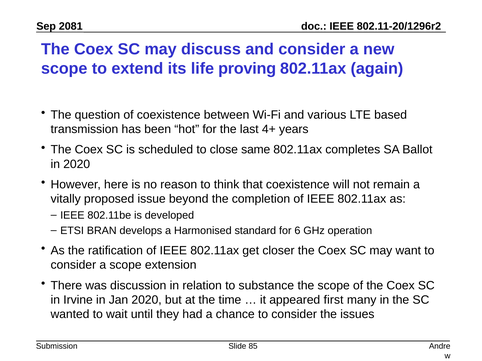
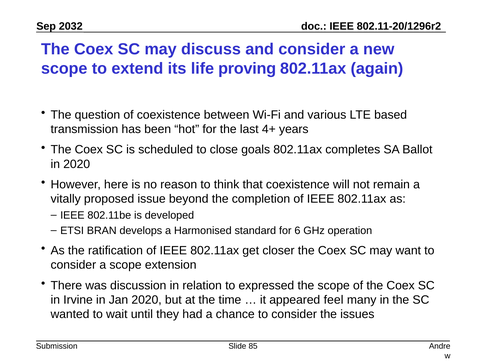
2081: 2081 -> 2032
same: same -> goals
substance: substance -> expressed
first: first -> feel
